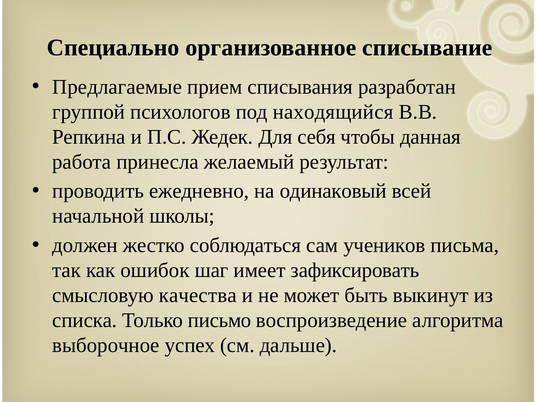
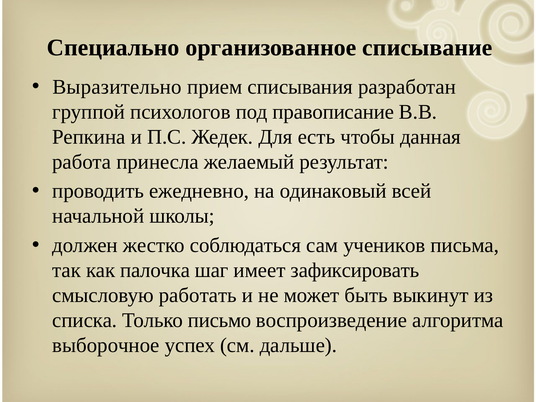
Предлагаемые: Предлагаемые -> Выразительно
находящийся: находящийся -> правописание
себя: себя -> есть
ошибок: ошибок -> палочка
качества: качества -> работать
